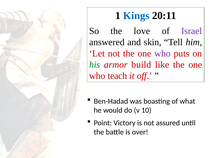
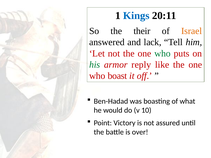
love: love -> their
Israel colour: purple -> orange
skin: skin -> lack
who at (163, 54) colour: purple -> green
build: build -> reply
teach: teach -> boast
